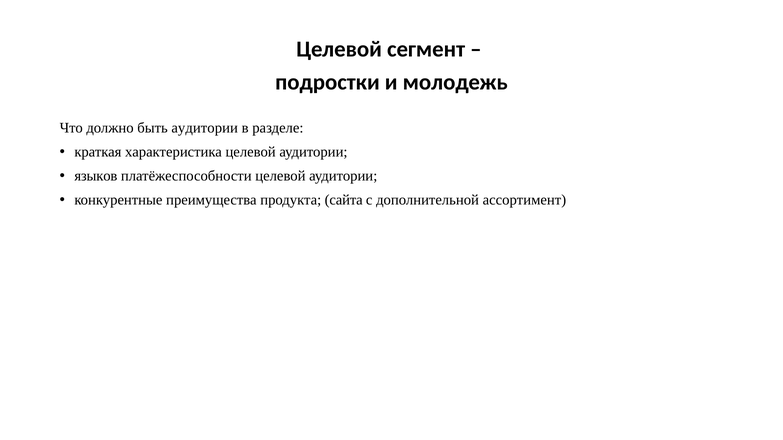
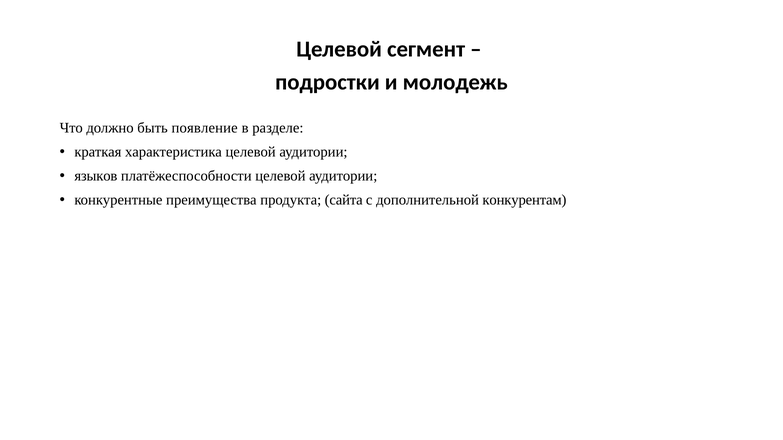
быть аудитории: аудитории -> появление
ассортимент: ассортимент -> конкурентам
